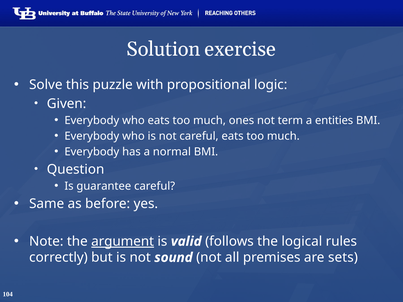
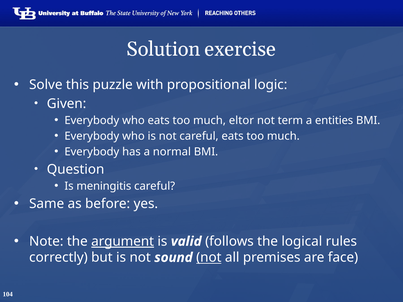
ones: ones -> eltor
guarantee: guarantee -> meningitis
not at (209, 258) underline: none -> present
sets: sets -> face
